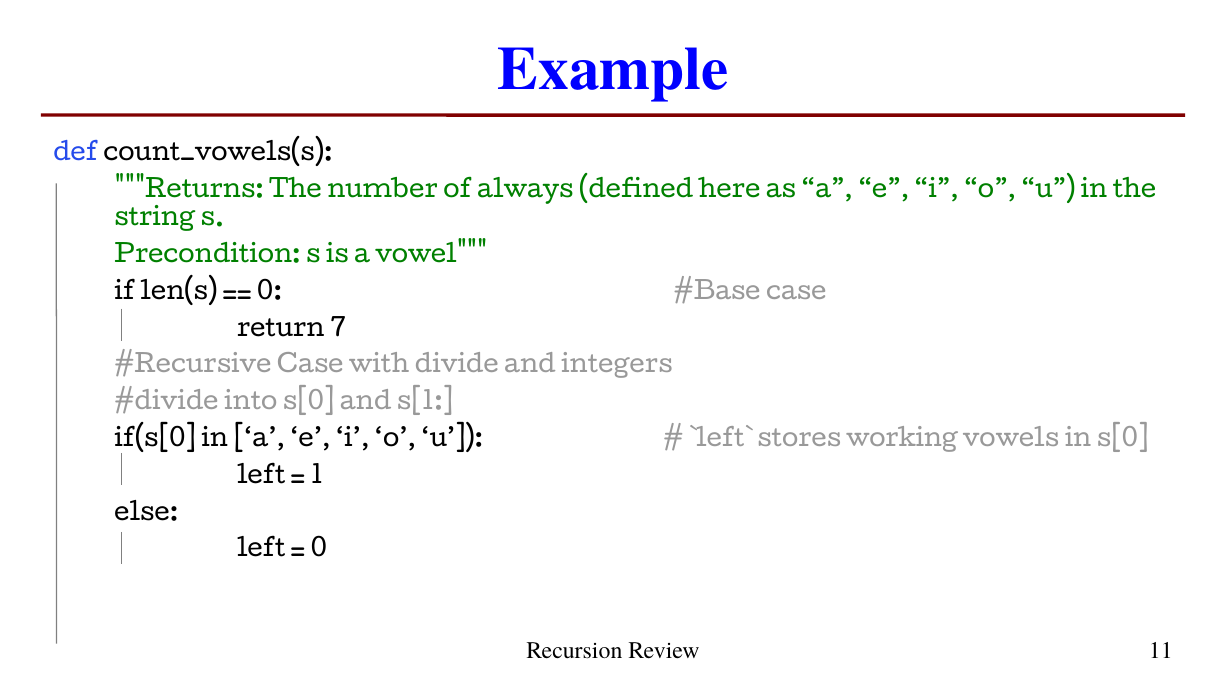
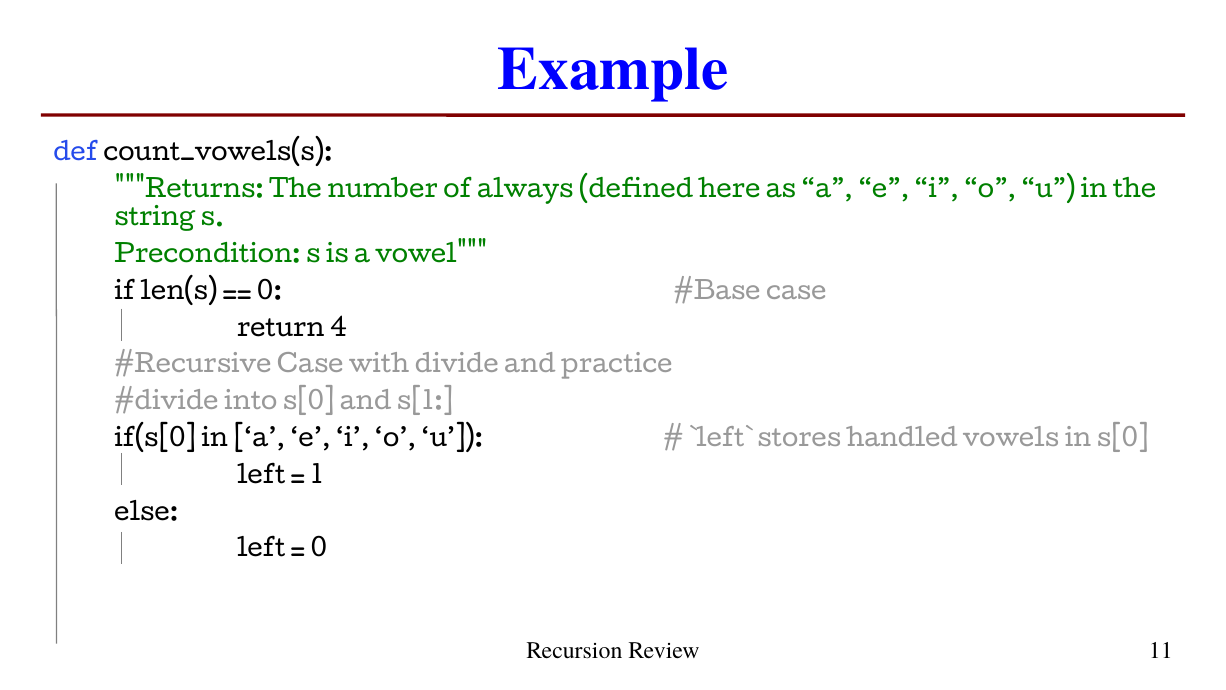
7: 7 -> 4
integers: integers -> practice
working: working -> handled
